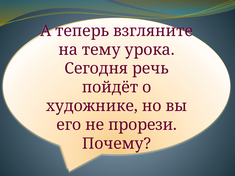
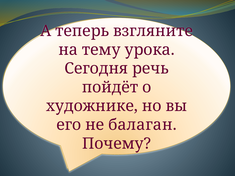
прорези: прорези -> балаган
